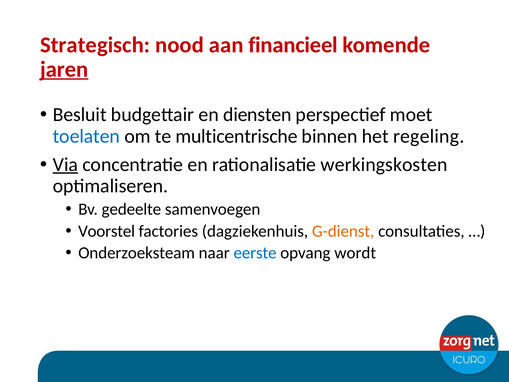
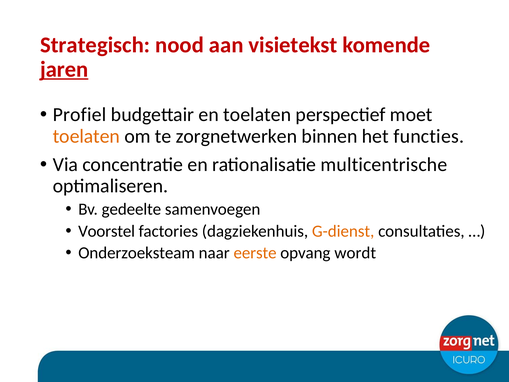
financieel: financieel -> visietekst
Besluit: Besluit -> Profiel
en diensten: diensten -> toelaten
toelaten at (86, 136) colour: blue -> orange
multicentrische: multicentrische -> zorgnetwerken
regeling: regeling -> functies
Via underline: present -> none
werkingskosten: werkingskosten -> multicentrische
eerste colour: blue -> orange
